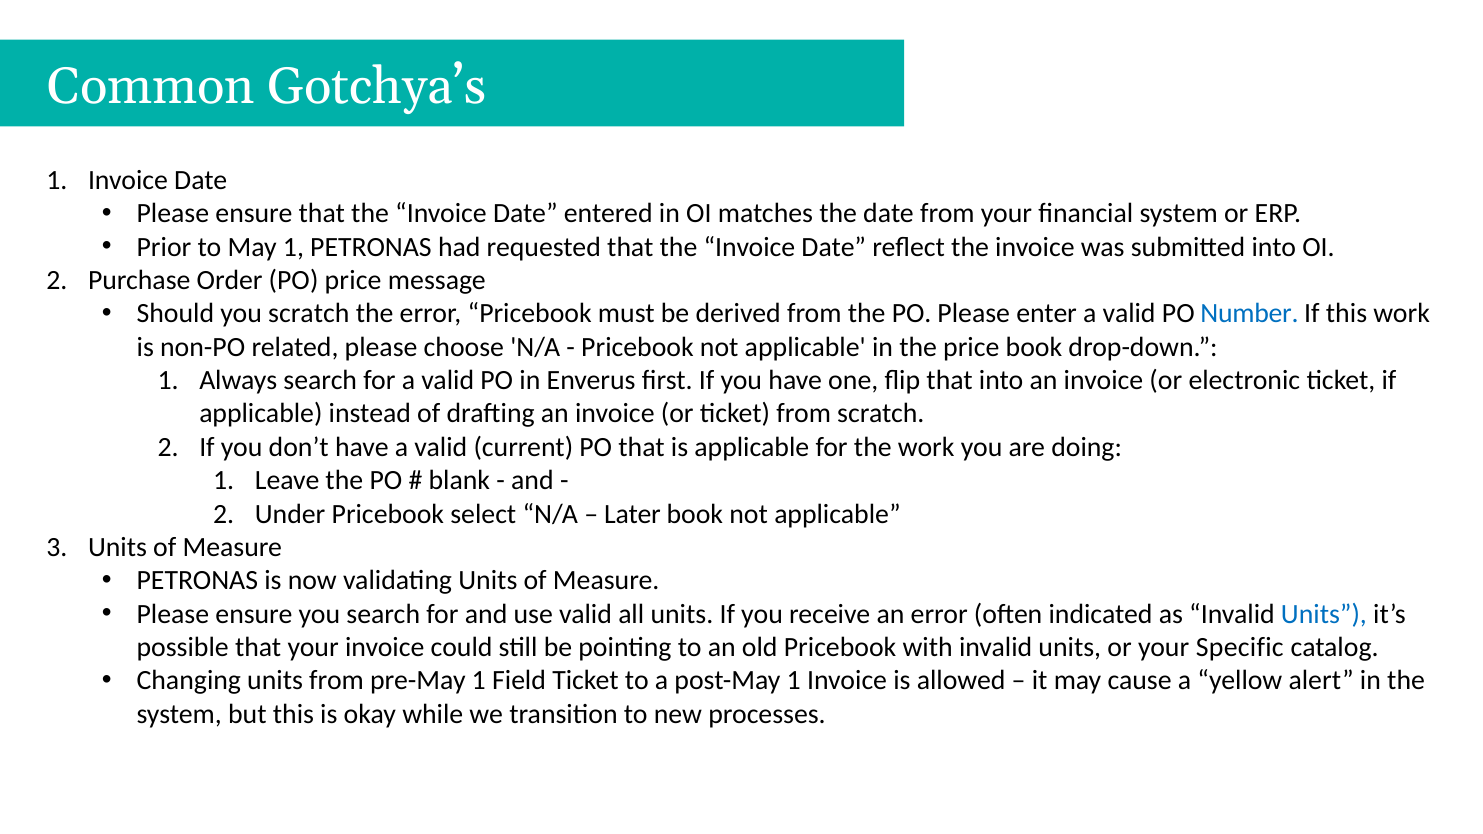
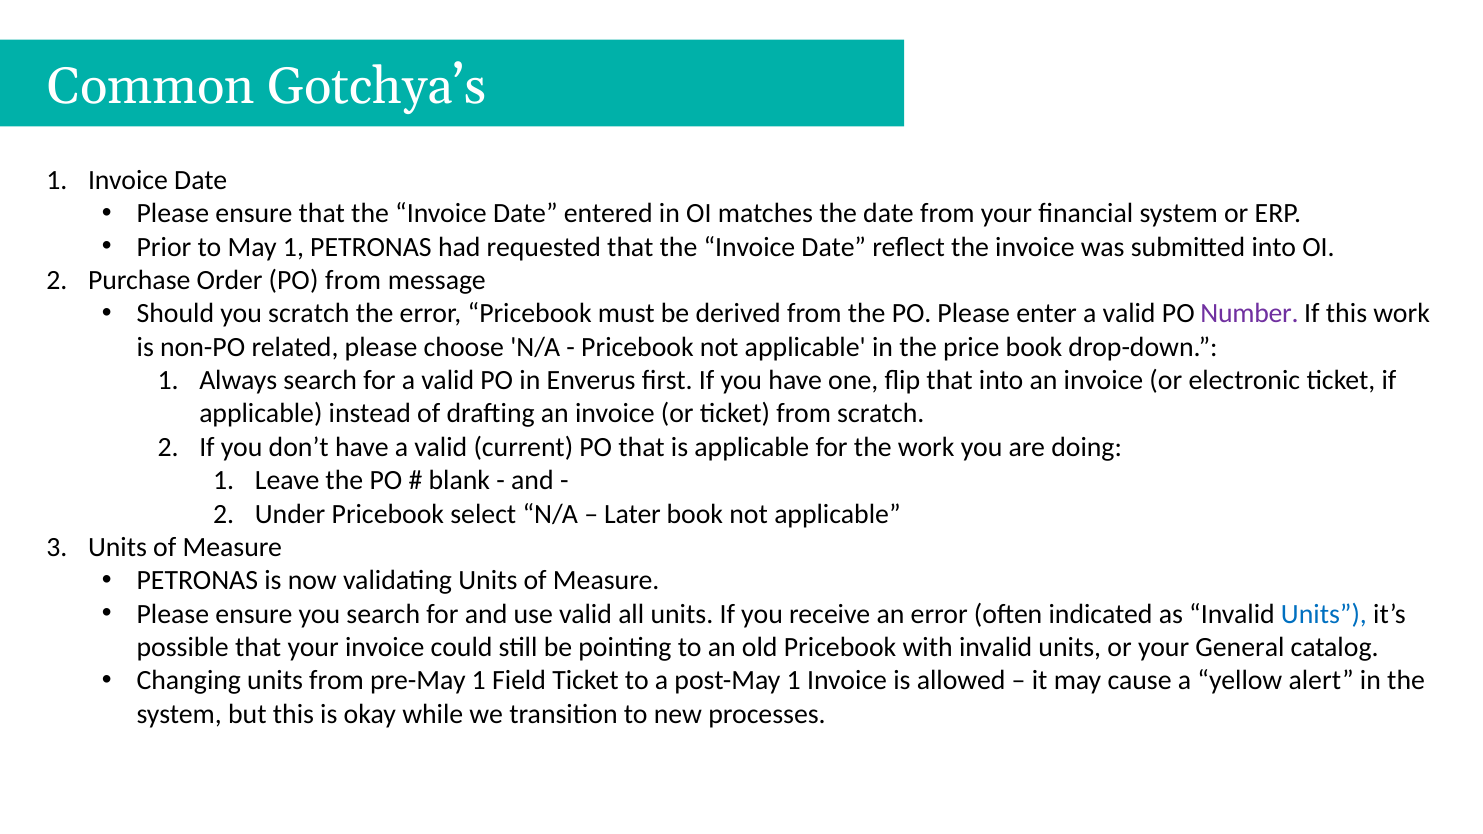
PO price: price -> from
Number colour: blue -> purple
Specific: Specific -> General
